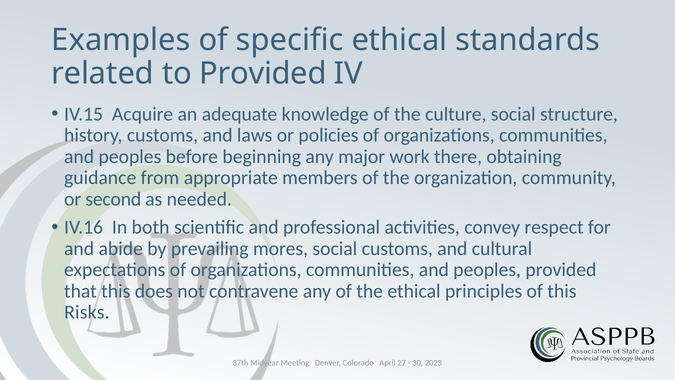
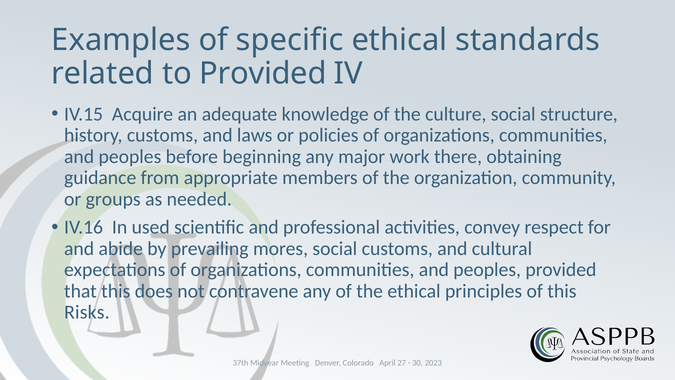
second: second -> groups
both: both -> used
